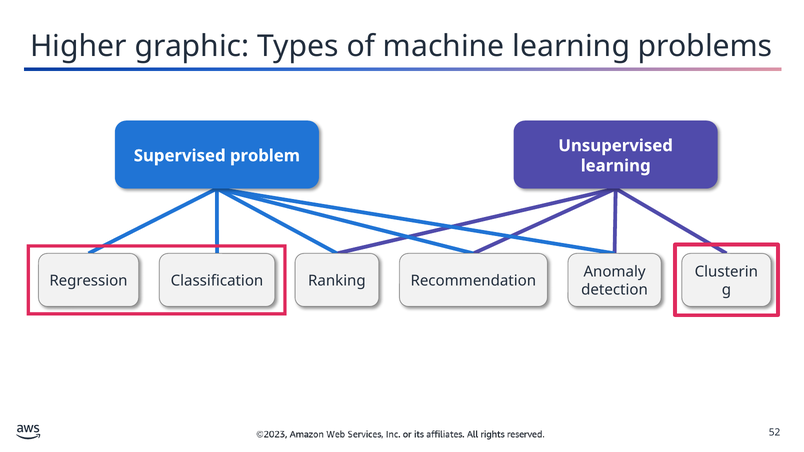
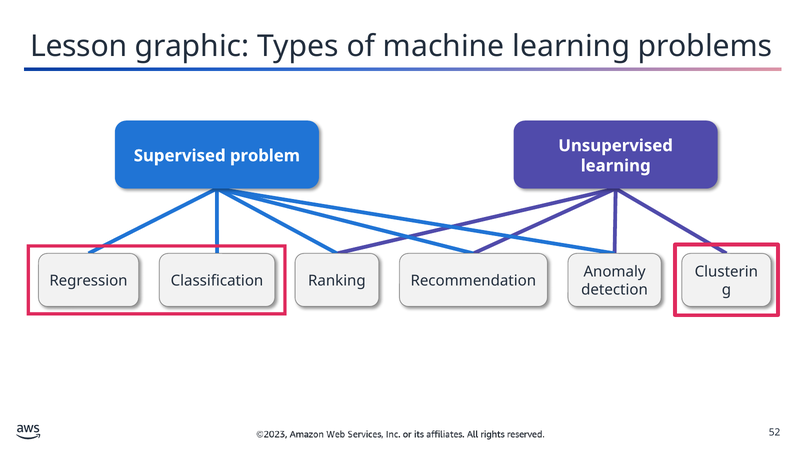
Higher: Higher -> Lesson
